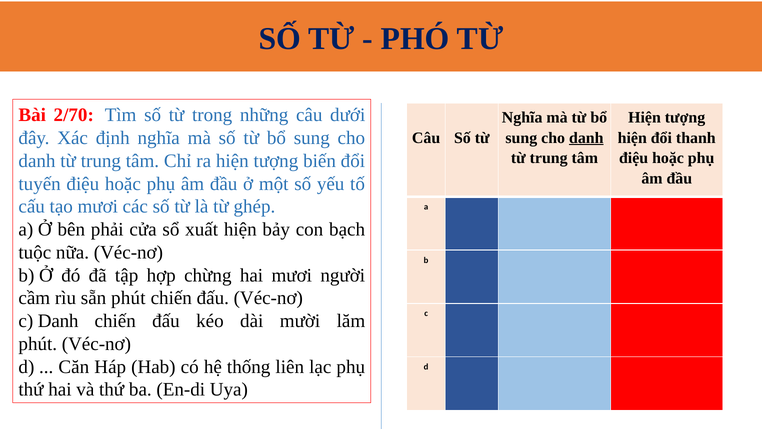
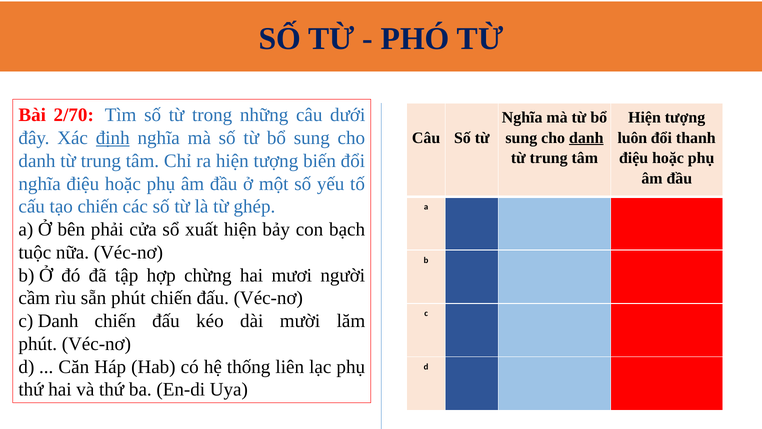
định underline: none -> present
hiện at (632, 138): hiện -> luôn
tuyến at (40, 184): tuyến -> nghĩa
tạo mươi: mươi -> chiến
